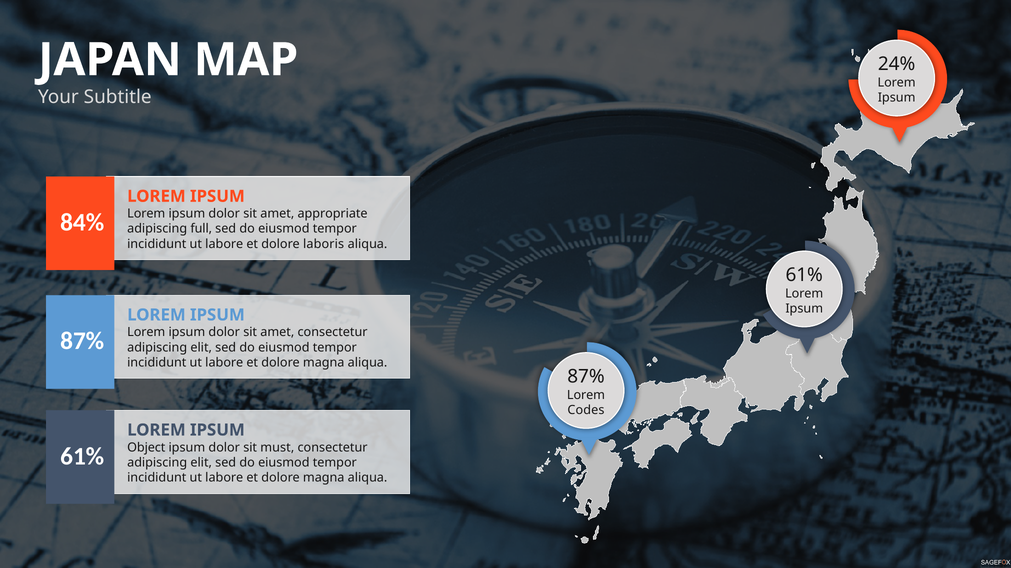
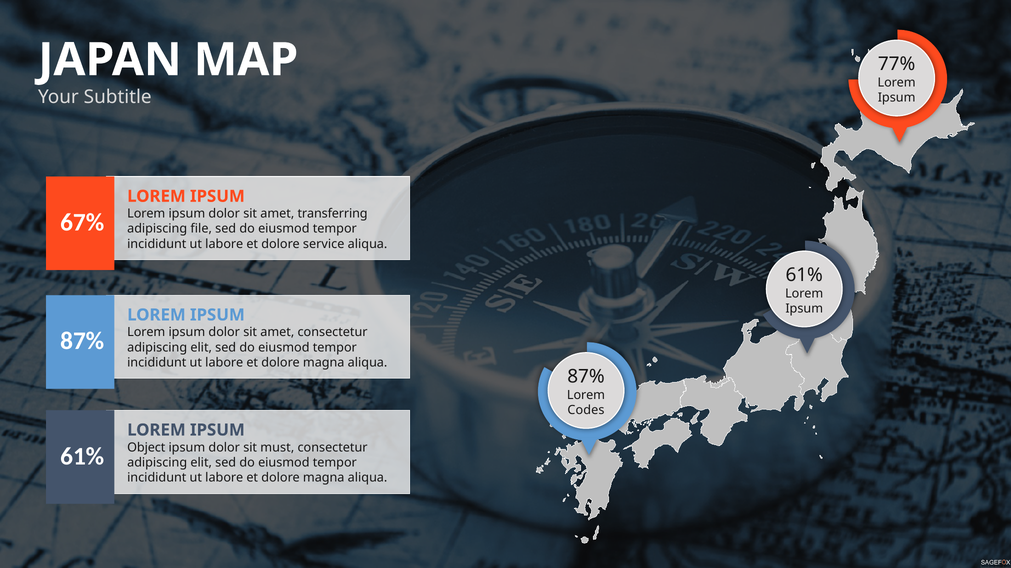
24%: 24% -> 77%
appropriate: appropriate -> transferring
84%: 84% -> 67%
full: full -> file
laboris: laboris -> service
